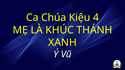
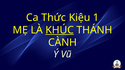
Chúa: Chúa -> Thức
4: 4 -> 1
KHÚC underline: none -> present
XANH: XANH -> CÀNH
